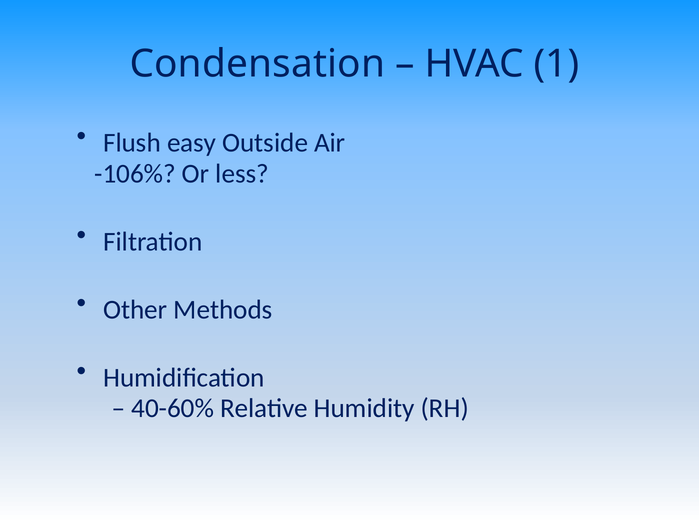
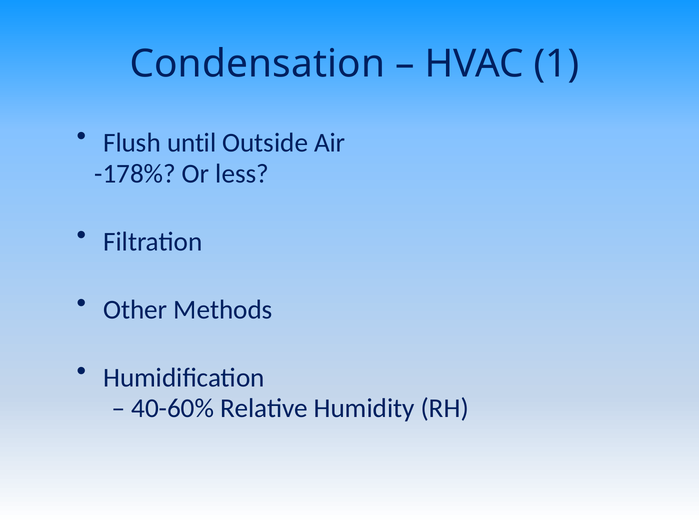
easy: easy -> until
-106%: -106% -> -178%
